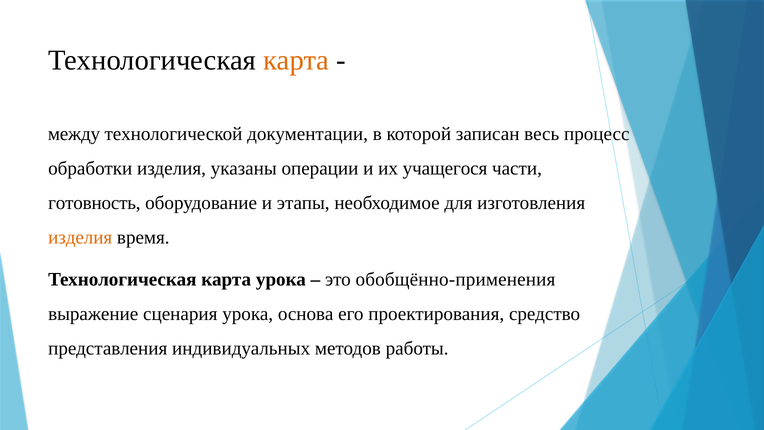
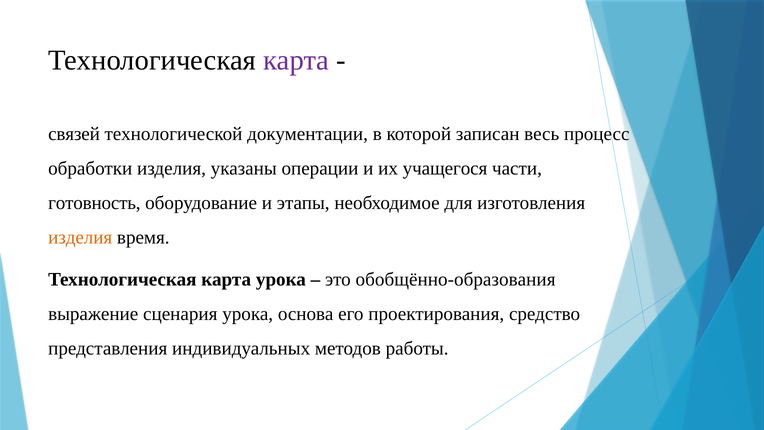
карта at (296, 60) colour: orange -> purple
между: между -> связей
обобщённо-применения: обобщённо-применения -> обобщённо-образования
